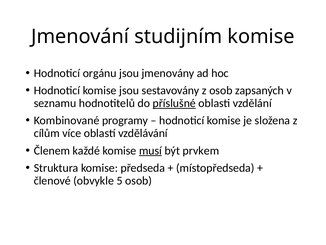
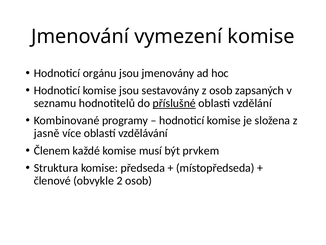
studijním: studijním -> vymezení
cílům: cílům -> jasně
musí underline: present -> none
5: 5 -> 2
